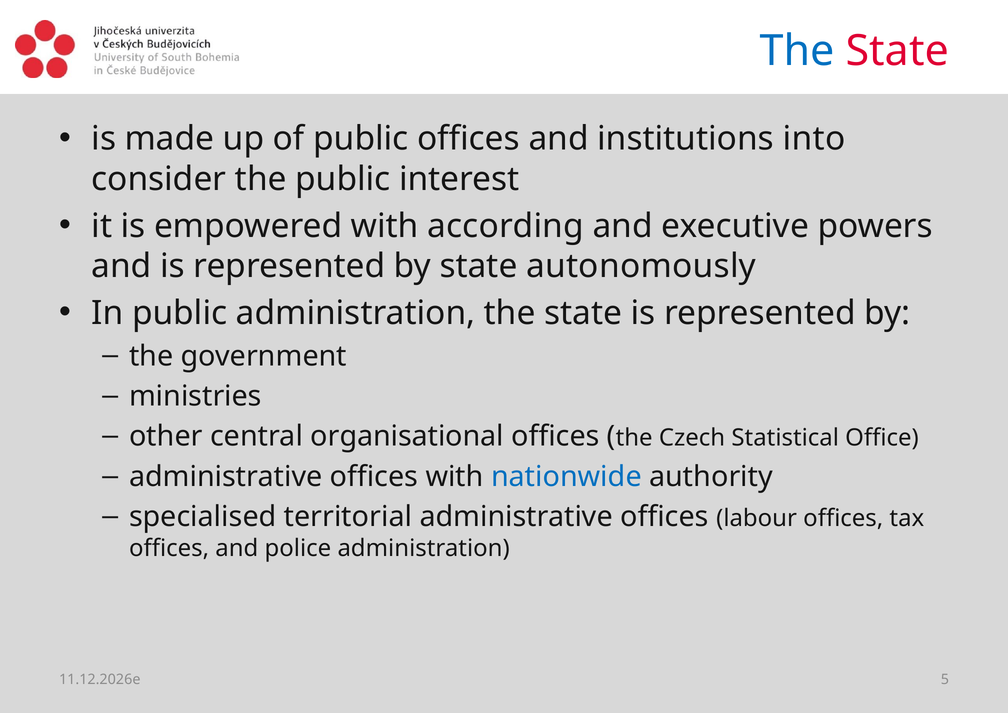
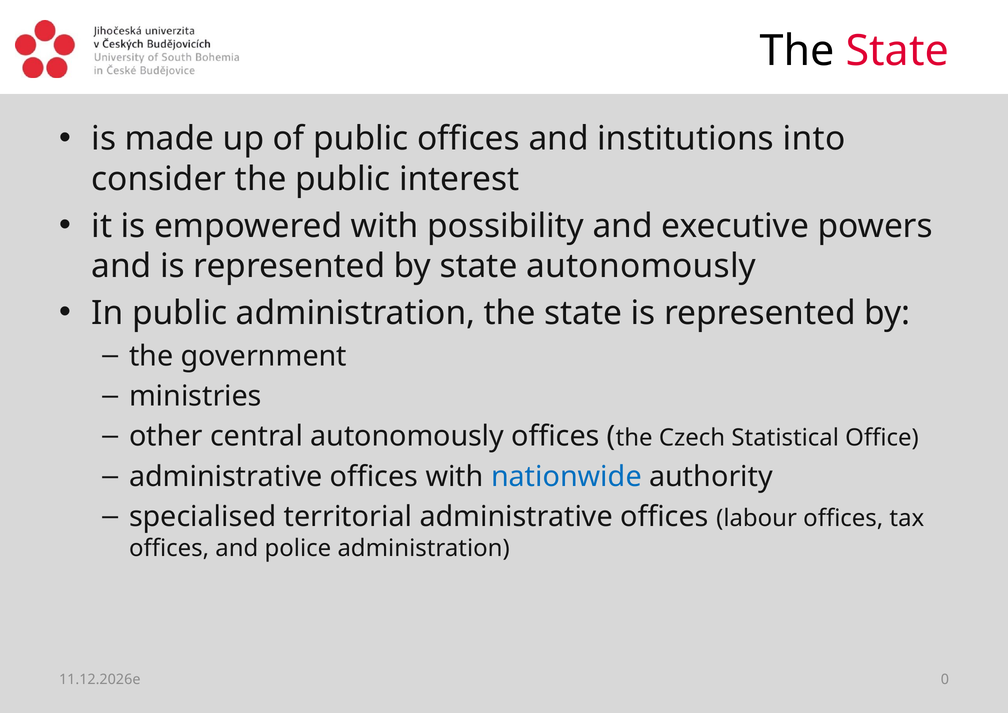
The at (797, 51) colour: blue -> black
according: according -> possibility
central organisational: organisational -> autonomously
5: 5 -> 0
